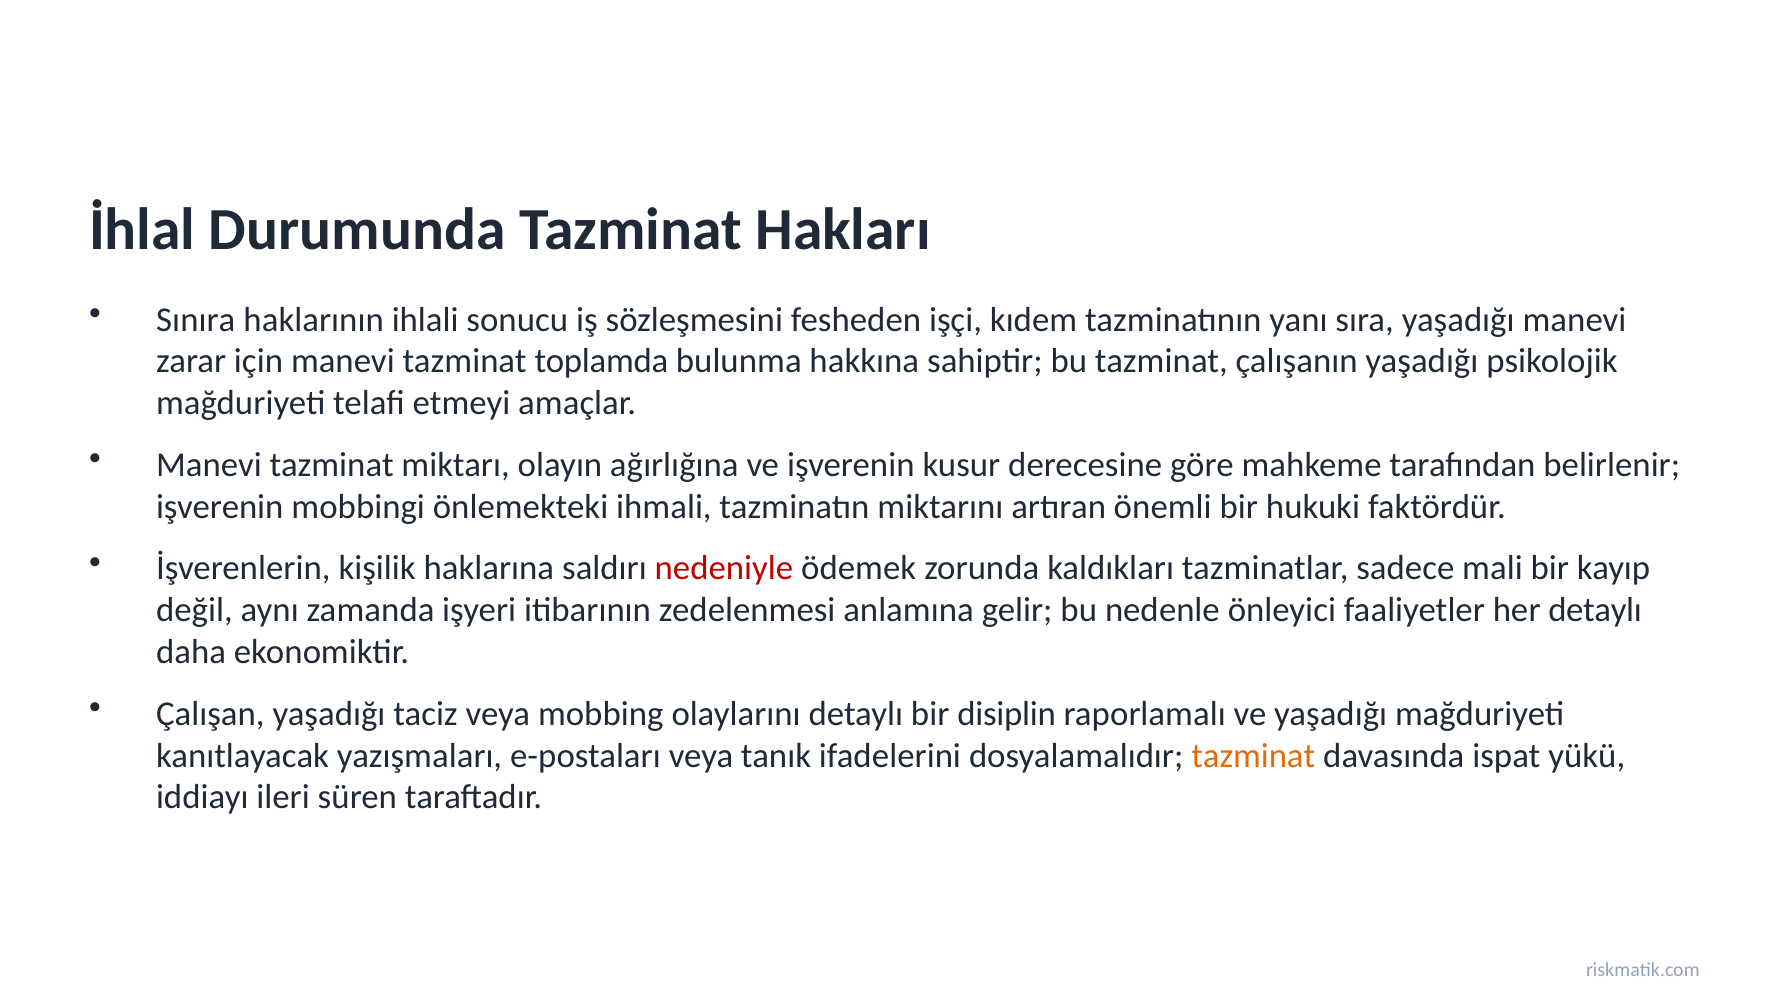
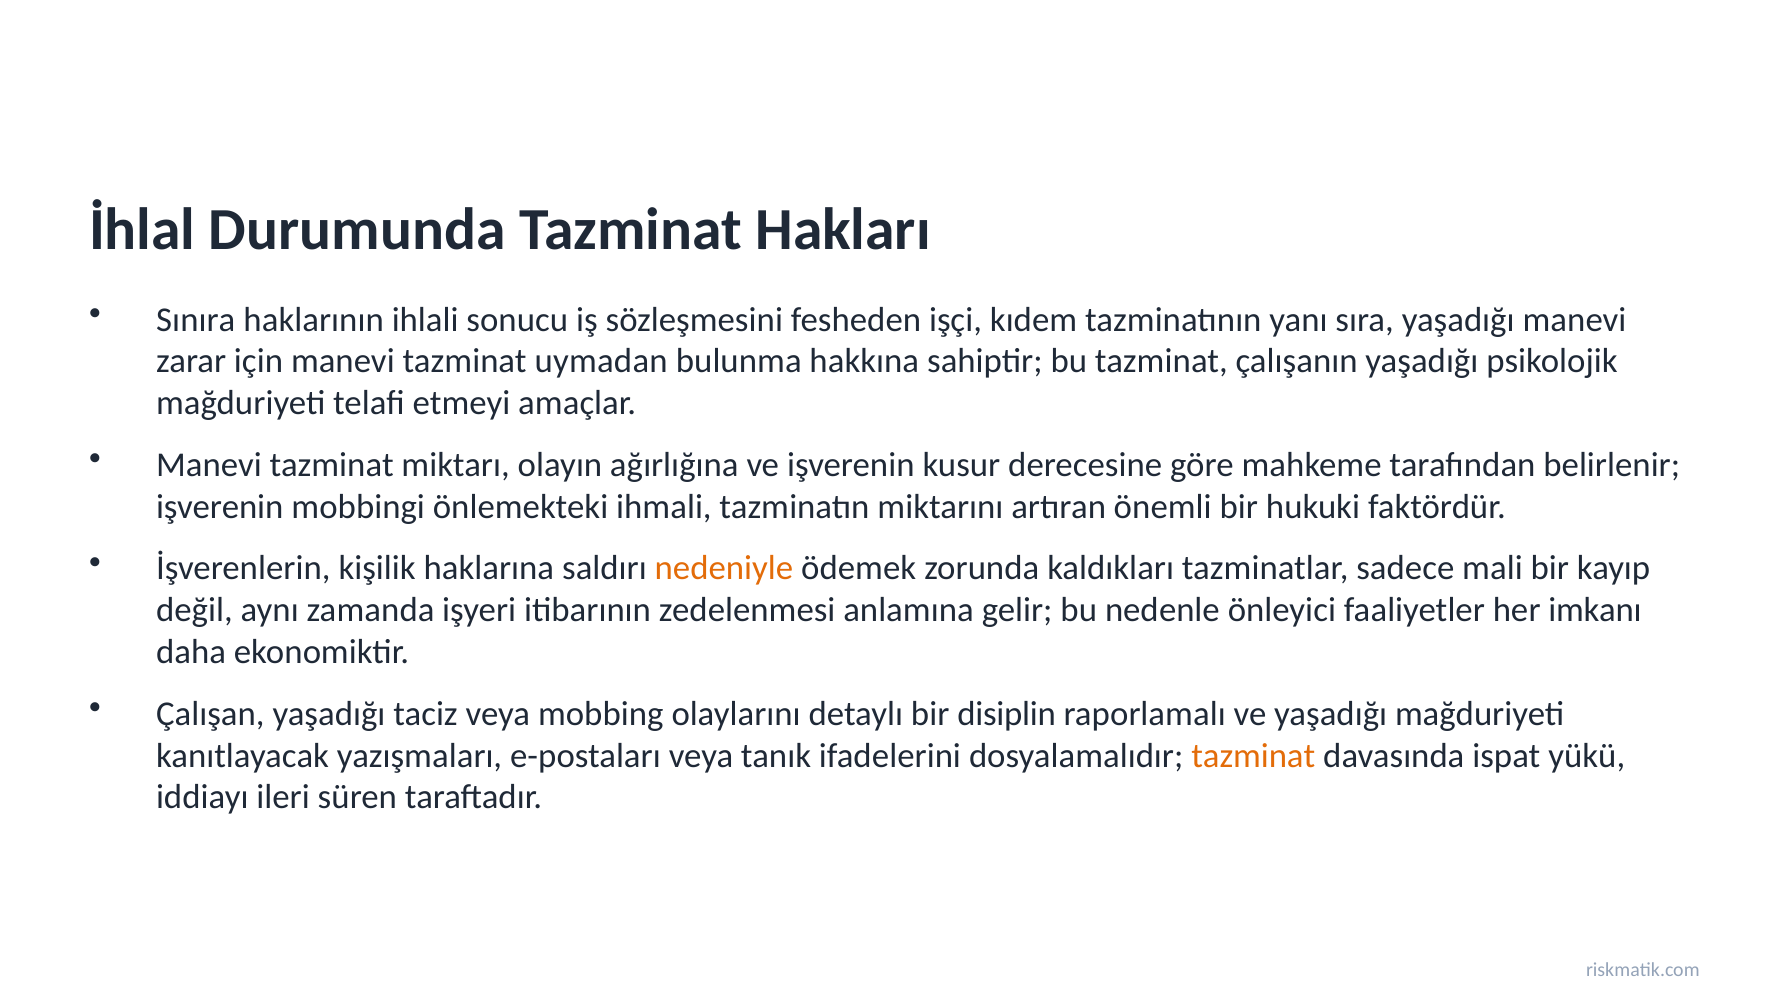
toplamda: toplamda -> uymadan
nedeniyle colour: red -> orange
her detaylı: detaylı -> imkanı
